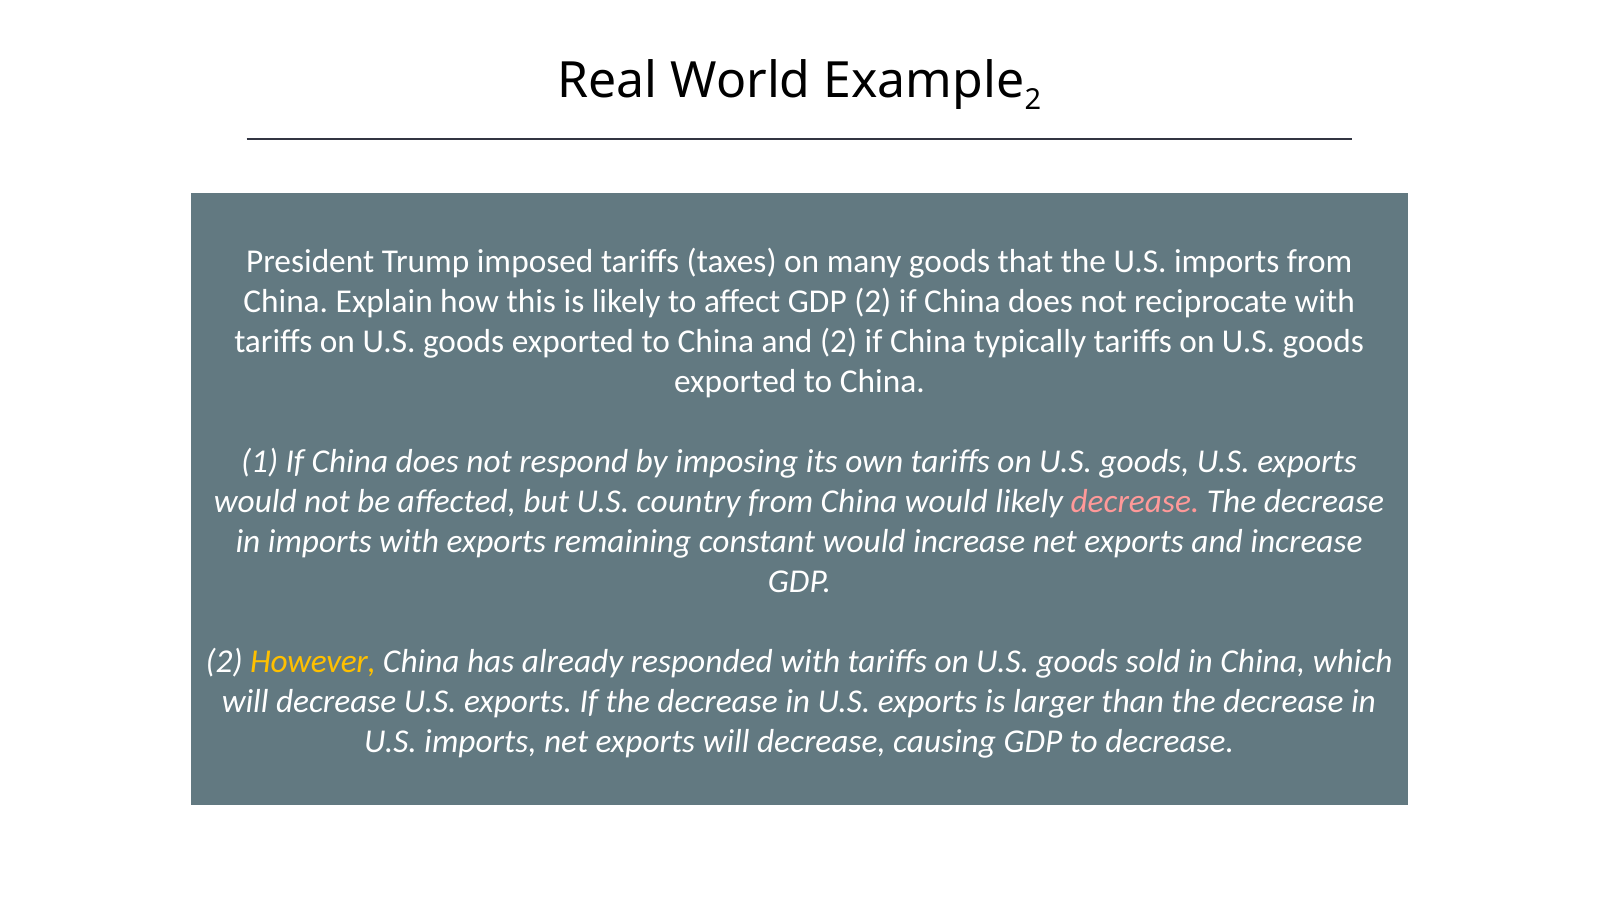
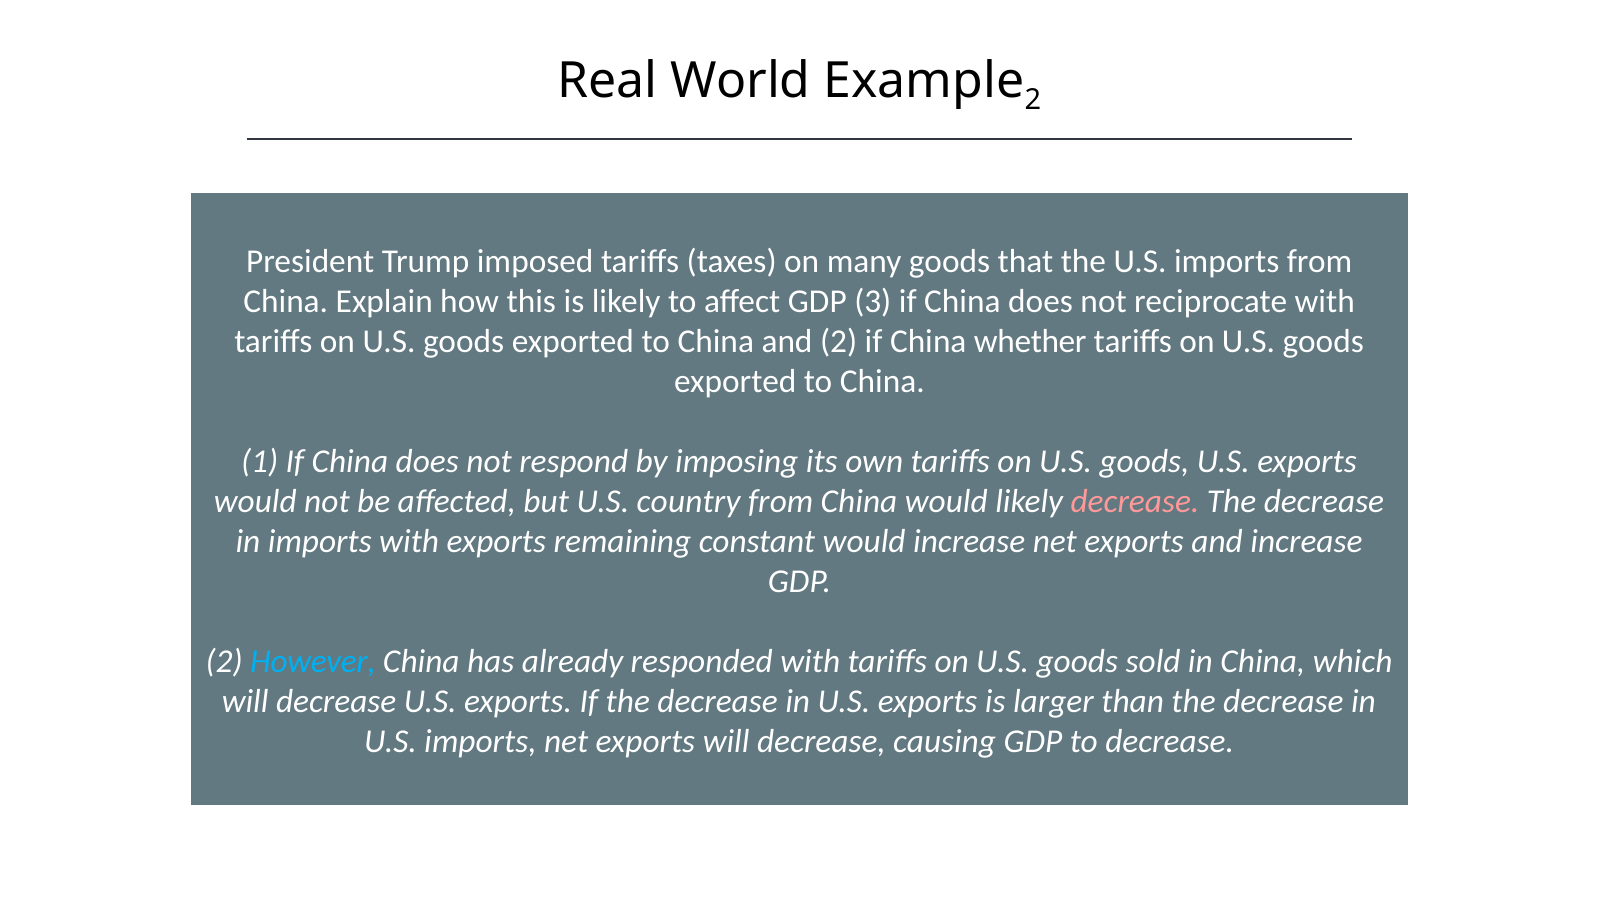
affect GDP 2: 2 -> 3
typically: typically -> whether
However colour: yellow -> light blue
